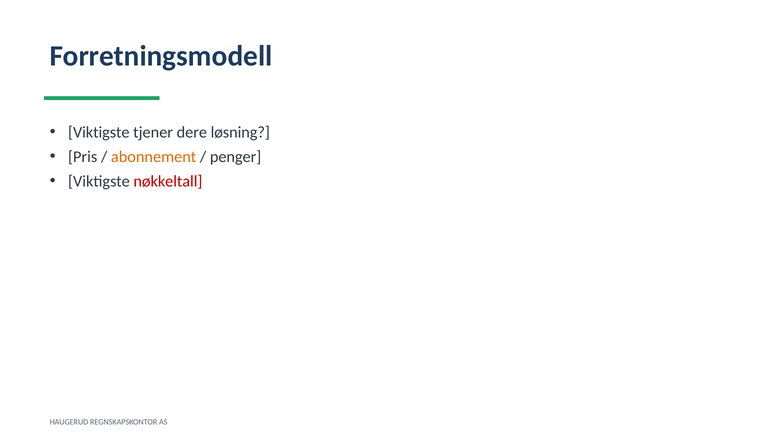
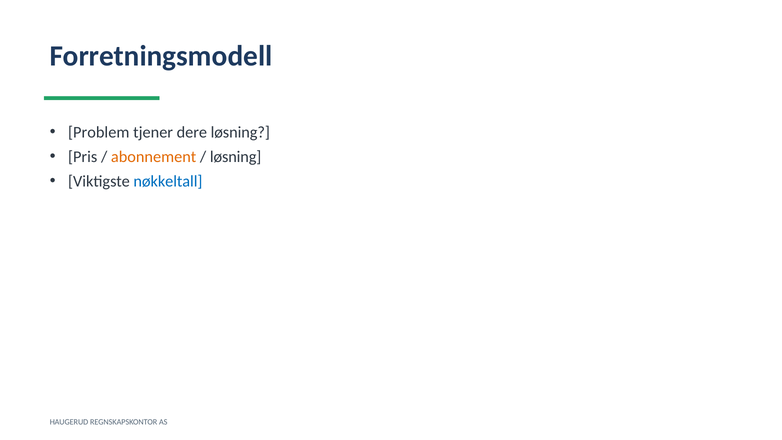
Viktigste at (99, 132): Viktigste -> Problem
penger at (236, 157): penger -> løsning
nøkkeltall colour: red -> blue
